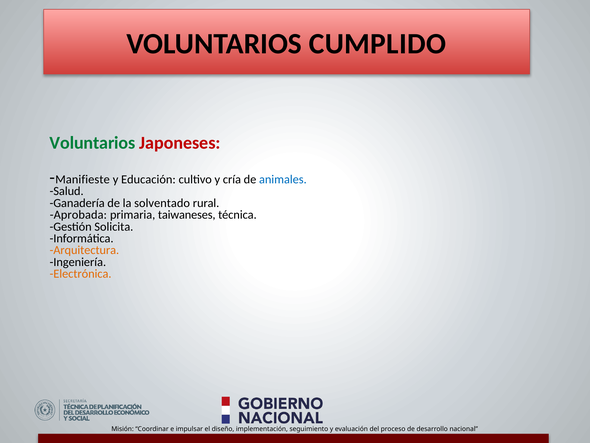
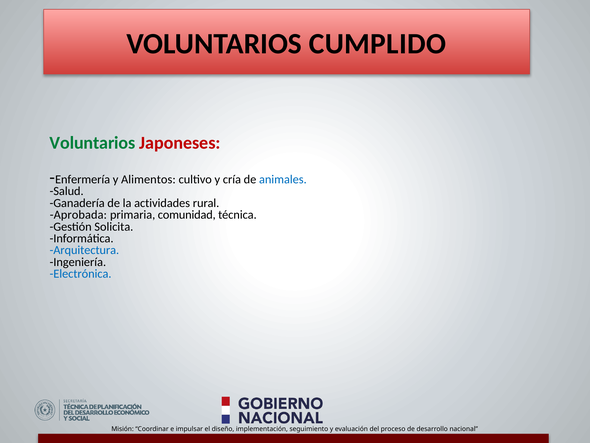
Manifieste: Manifieste -> Enfermería
Educación: Educación -> Alimentos
solventado: solventado -> actividades
taiwaneses: taiwaneses -> comunidad
Arquitectura colour: orange -> blue
Electrónica colour: orange -> blue
